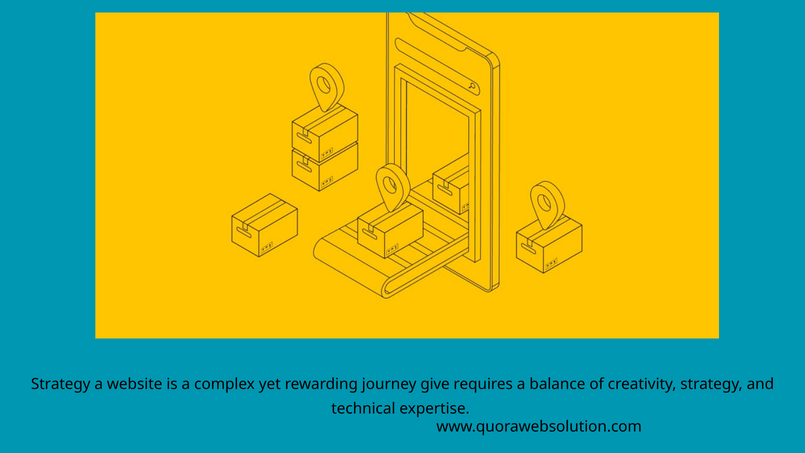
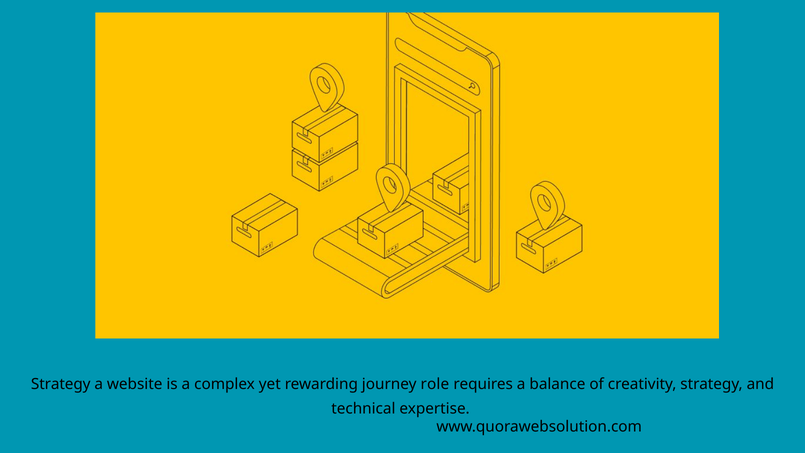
give: give -> role
